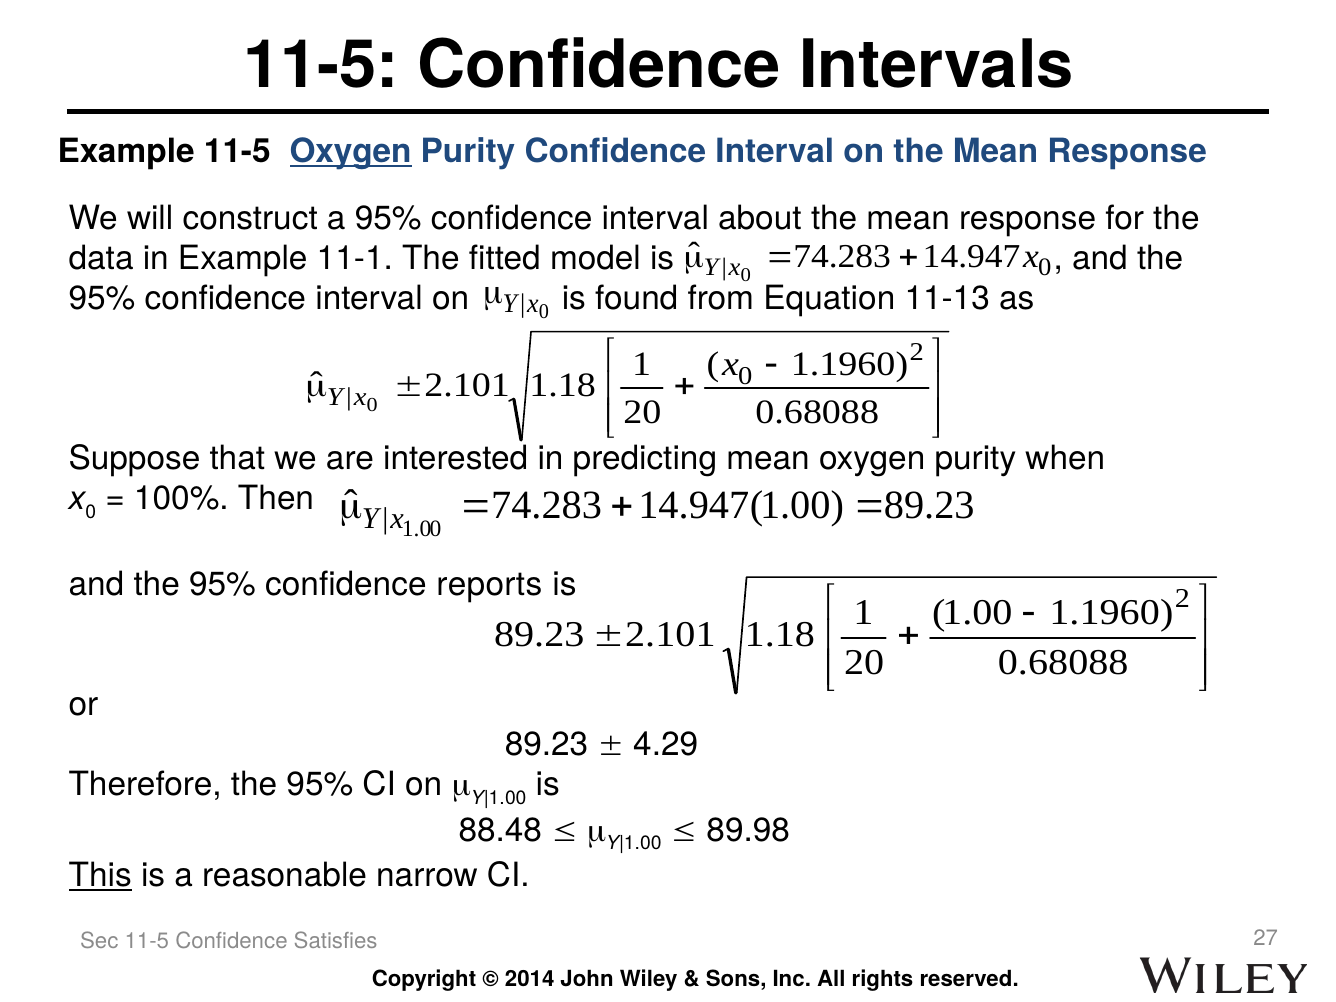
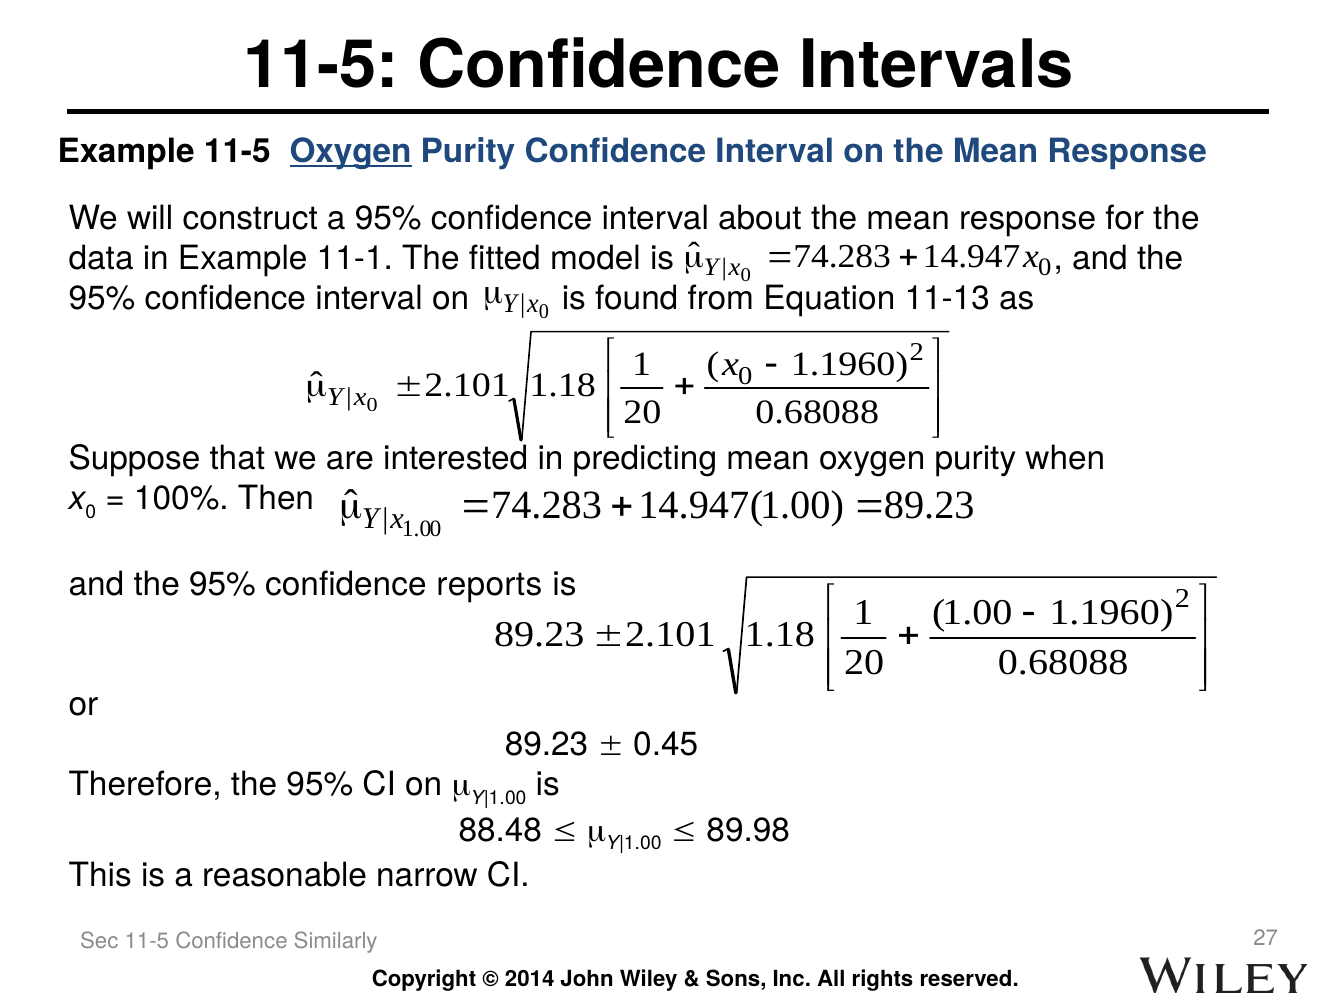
4.29: 4.29 -> 0.45
This underline: present -> none
Satisfies: Satisfies -> Similarly
